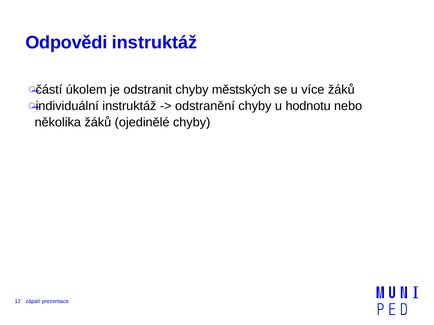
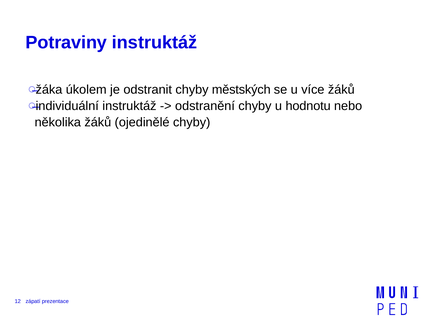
Odpovědi: Odpovědi -> Potraviny
částí: částí -> žáka
